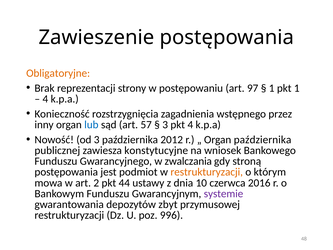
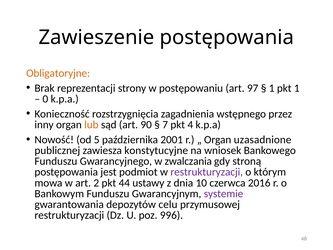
4 at (45, 99): 4 -> 0
lub colour: blue -> orange
57: 57 -> 90
3 at (165, 125): 3 -> 7
od 3: 3 -> 5
2012: 2012 -> 2001
Organ października: października -> uzasadnione
restrukturyzacji at (207, 172) colour: orange -> purple
zbyt: zbyt -> celu
